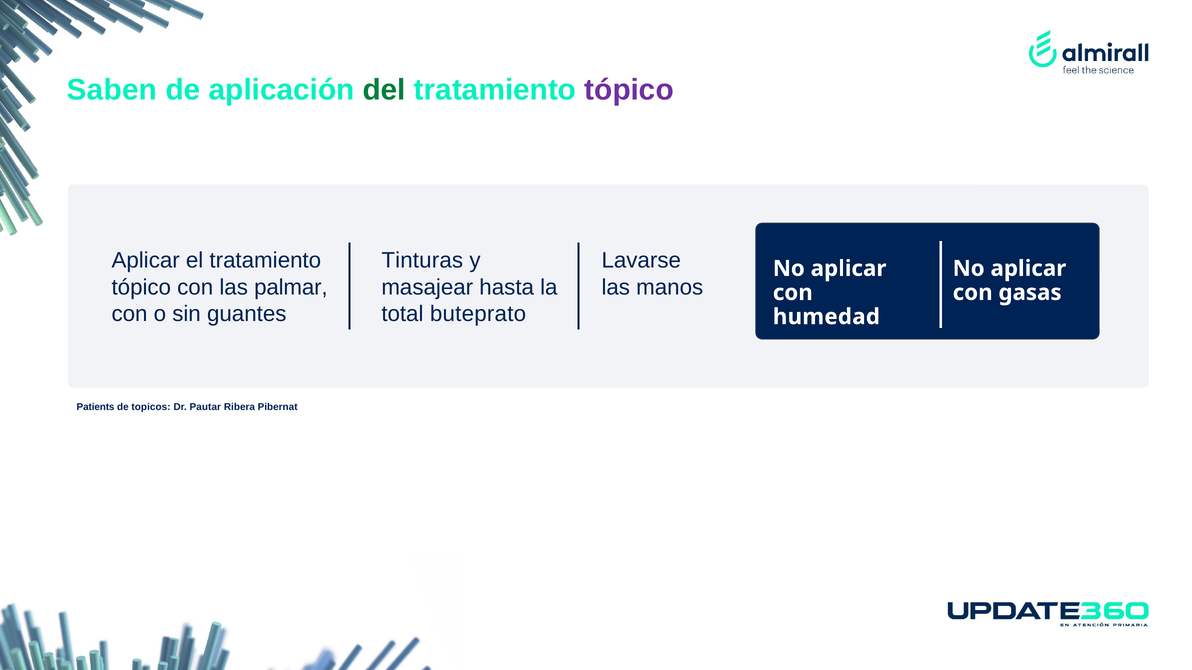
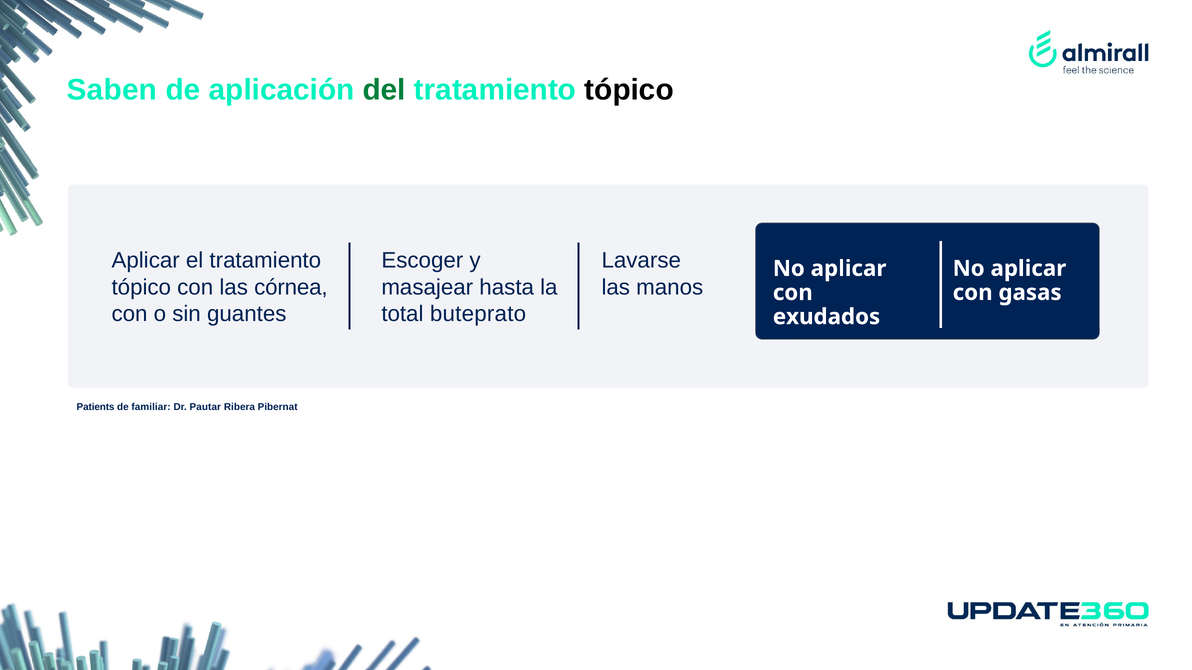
tópico at (629, 90) colour: purple -> black
Tinturas: Tinturas -> Escoger
palmar: palmar -> córnea
humedad: humedad -> exudados
topicos: topicos -> familiar
